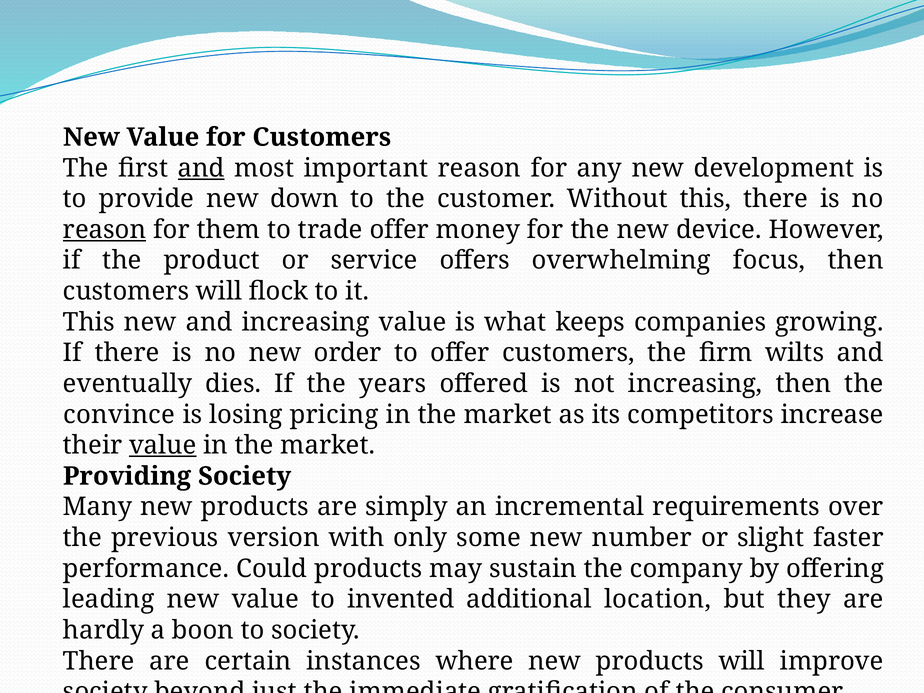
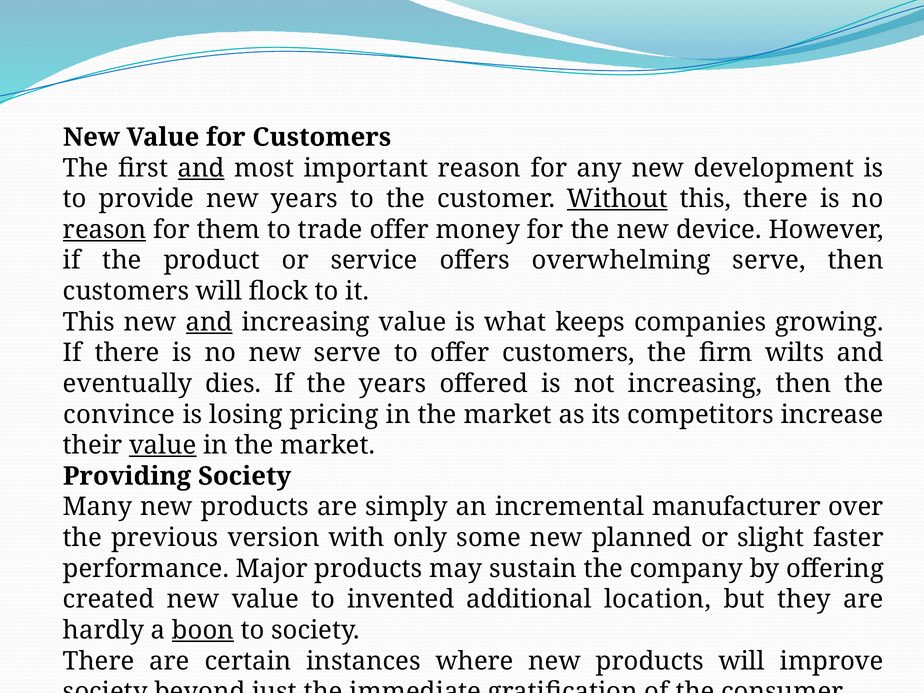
new down: down -> years
Without underline: none -> present
overwhelming focus: focus -> serve
and at (209, 322) underline: none -> present
new order: order -> serve
requirements: requirements -> manufacturer
number: number -> planned
Could: Could -> Major
leading: leading -> created
boon underline: none -> present
